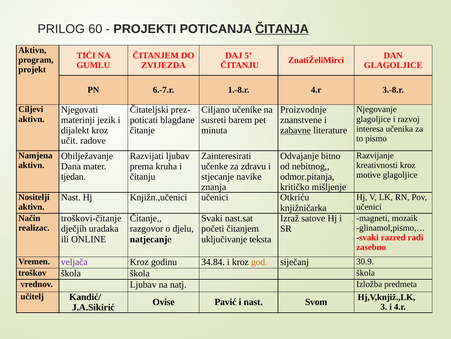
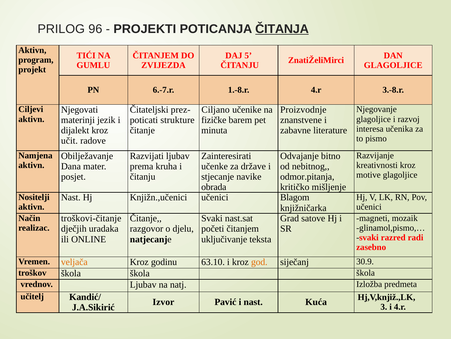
60: 60 -> 96
blagdane: blagdane -> strukture
susreti: susreti -> fizičke
zabavne underline: present -> none
zdravu: zdravu -> države
tjedan: tjedan -> posjet
znanja: znanja -> obrada
Otkriću: Otkriću -> Blagom
Izraž: Izraž -> Grad
veljača colour: purple -> orange
34.84: 34.84 -> 63.10
Ovise: Ovise -> Izvor
Svom: Svom -> Kuća
